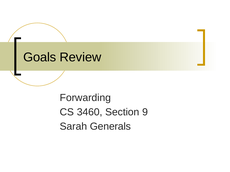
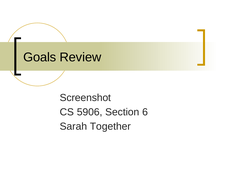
Forwarding: Forwarding -> Screenshot
3460: 3460 -> 5906
9: 9 -> 6
Generals: Generals -> Together
